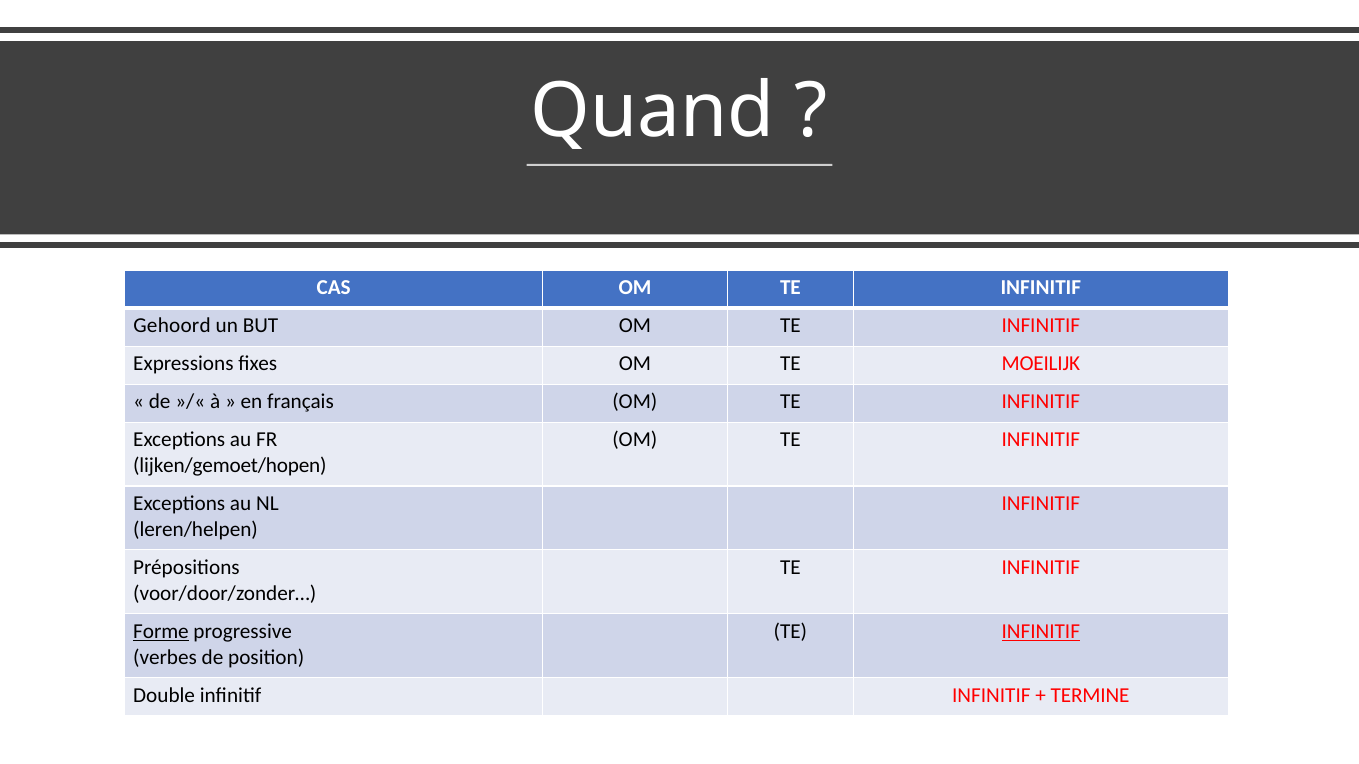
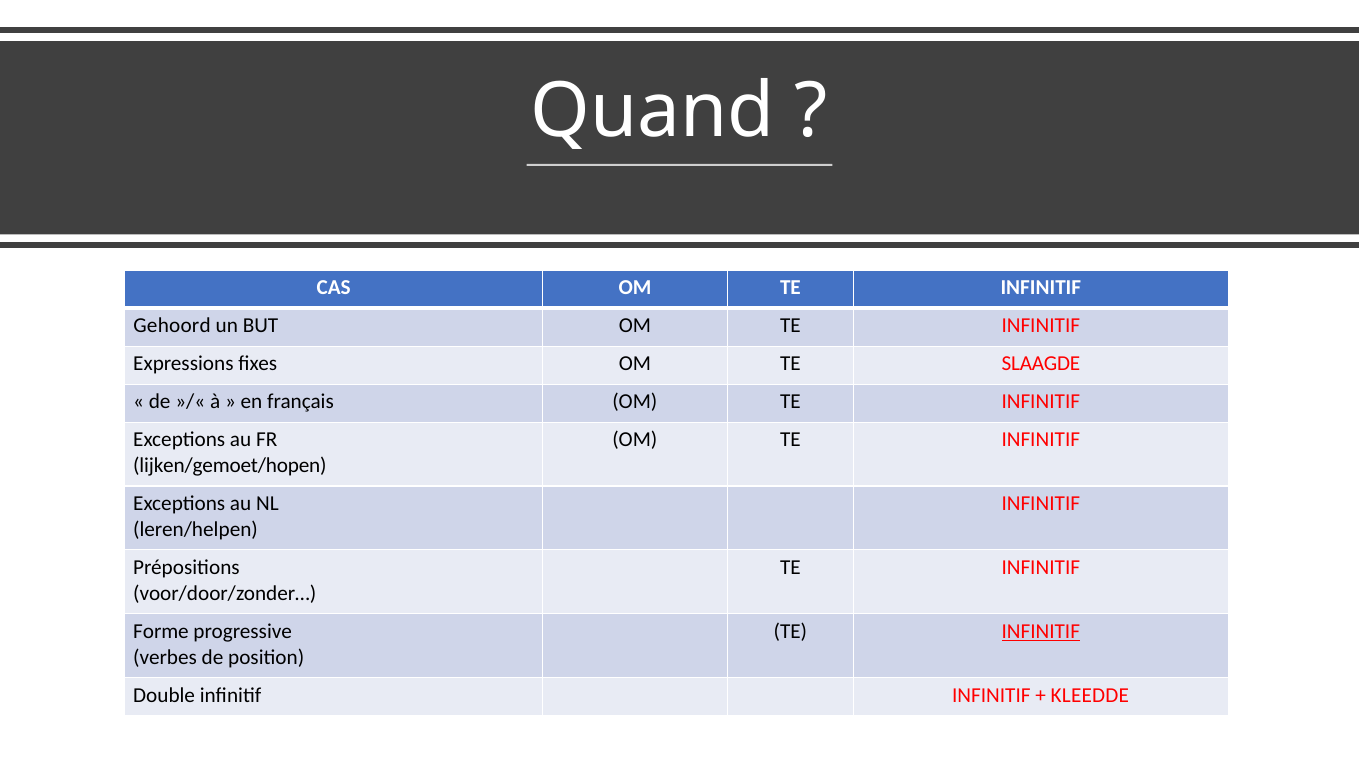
MOEILIJK: MOEILIJK -> SLAAGDE
Forme underline: present -> none
TERMINE: TERMINE -> KLEEDDE
